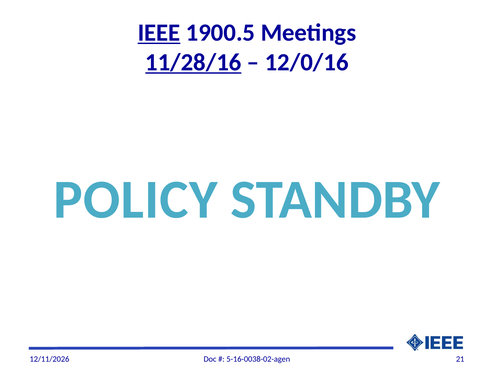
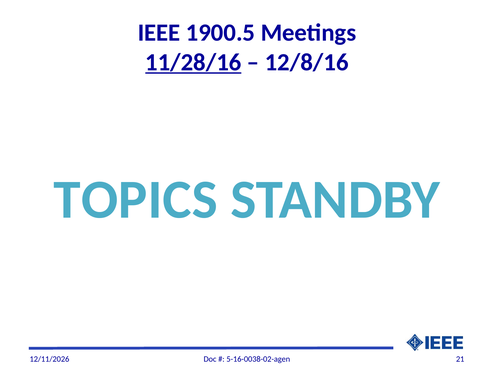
IEEE underline: present -> none
12/0/16: 12/0/16 -> 12/8/16
POLICY: POLICY -> TOPICS
